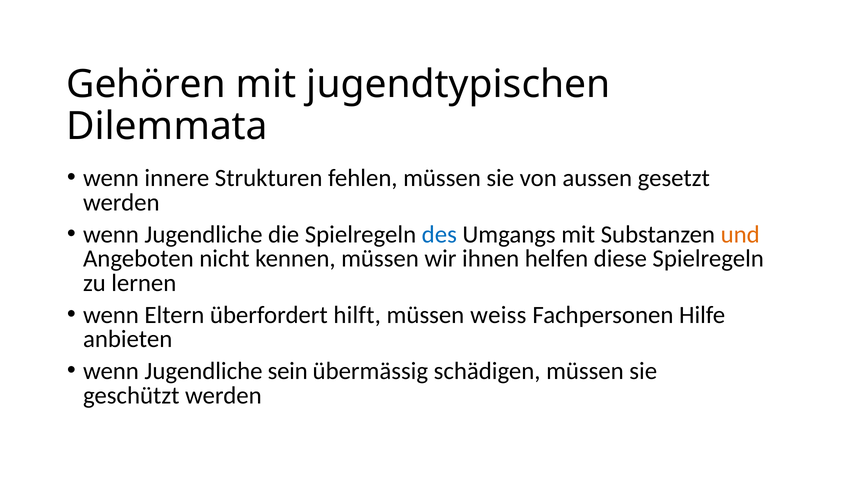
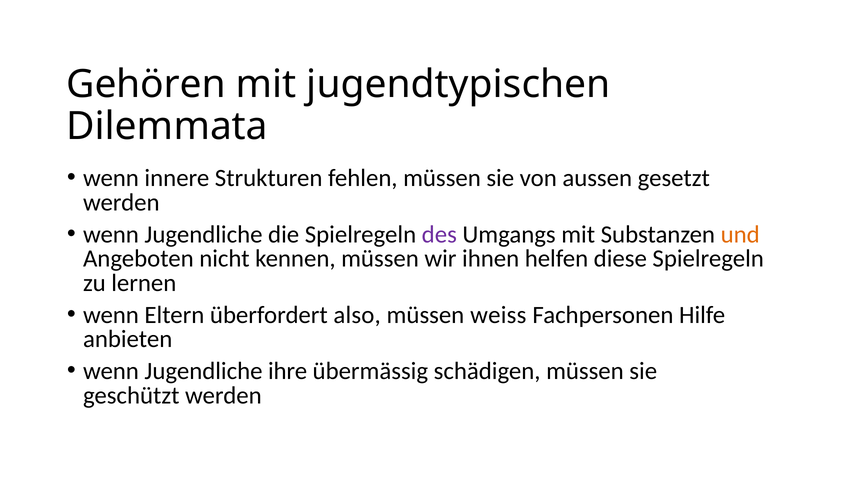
des colour: blue -> purple
hilft: hilft -> also
sein: sein -> ihre
